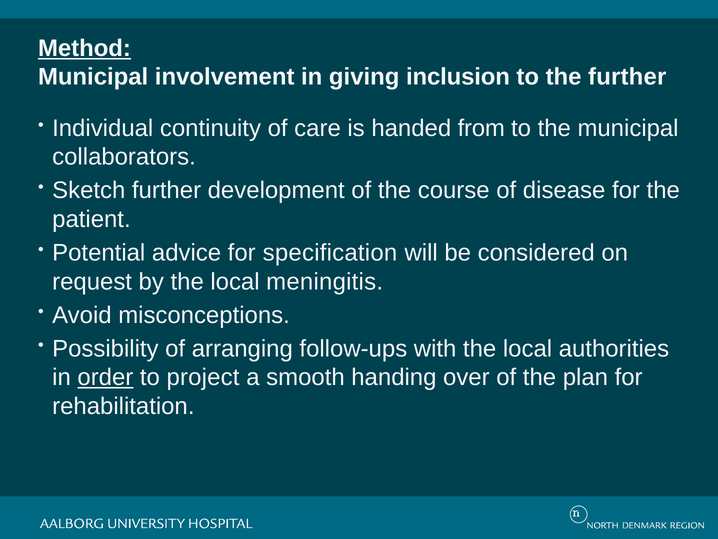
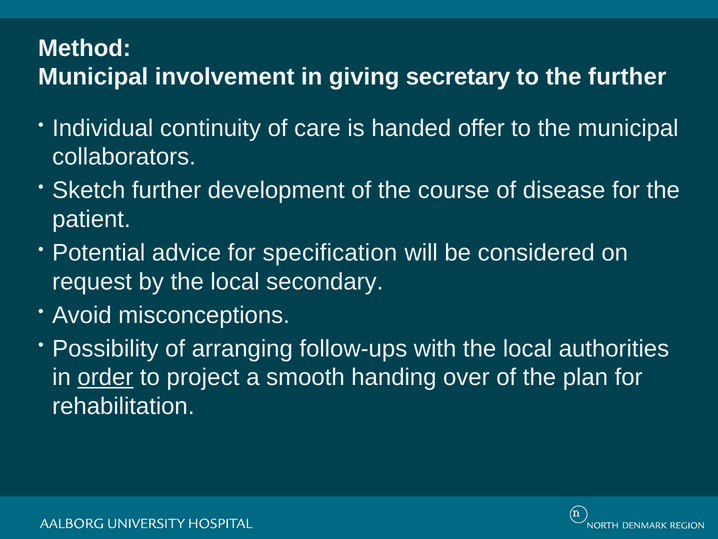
Method underline: present -> none
inclusion: inclusion -> secretary
from: from -> offer
meningitis: meningitis -> secondary
